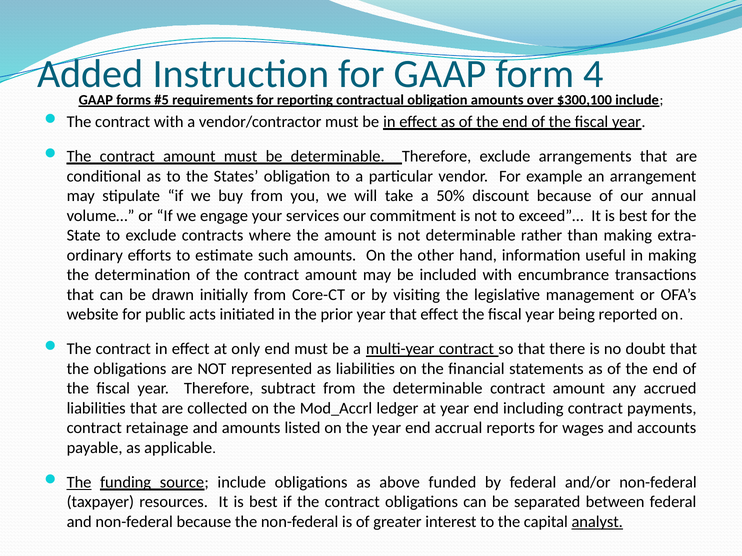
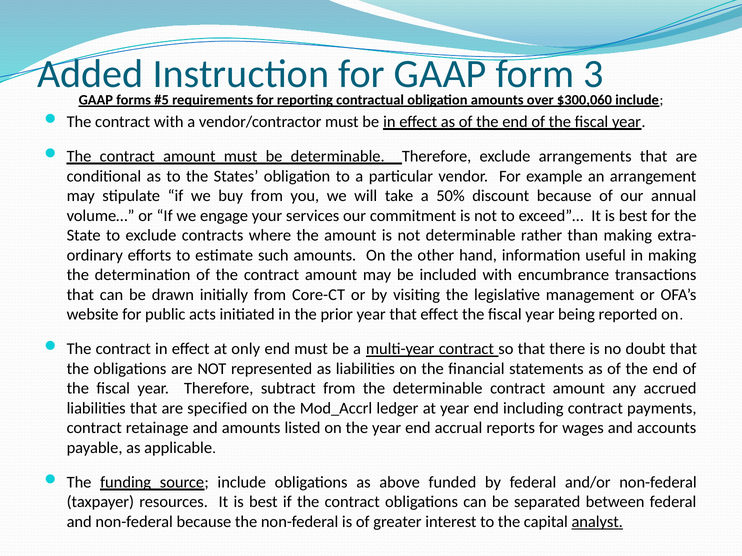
4: 4 -> 3
$300,100: $300,100 -> $300,060
collected: collected -> specified
The at (79, 483) underline: present -> none
